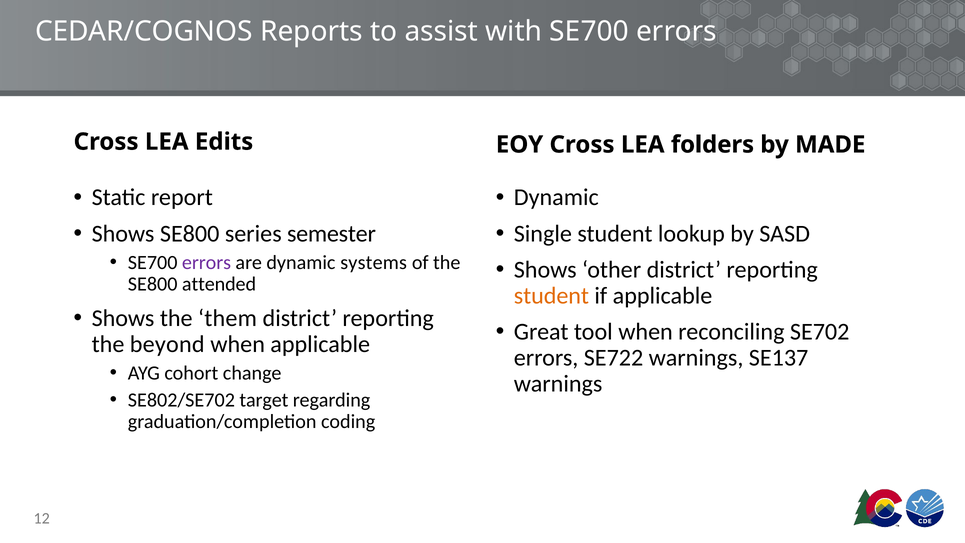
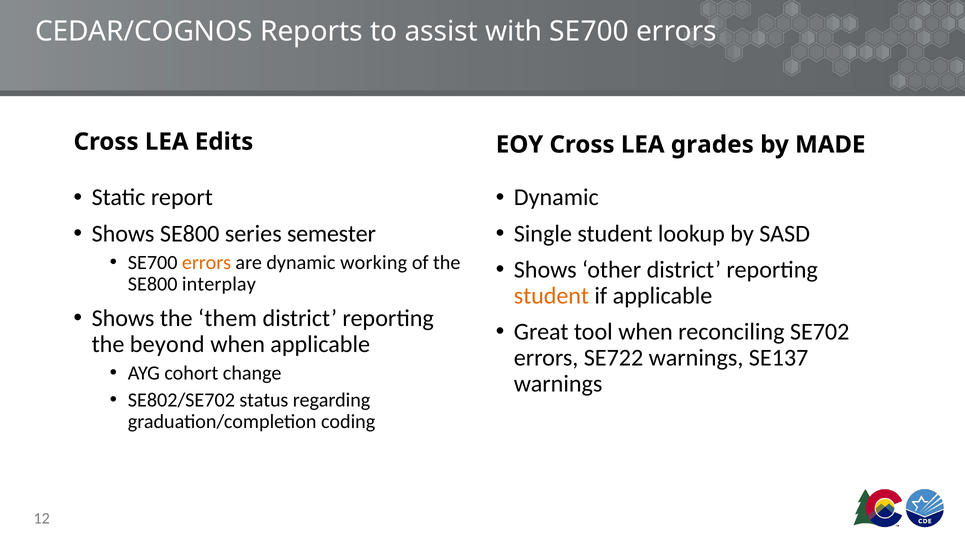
folders: folders -> grades
errors at (207, 262) colour: purple -> orange
systems: systems -> working
attended: attended -> interplay
target: target -> status
